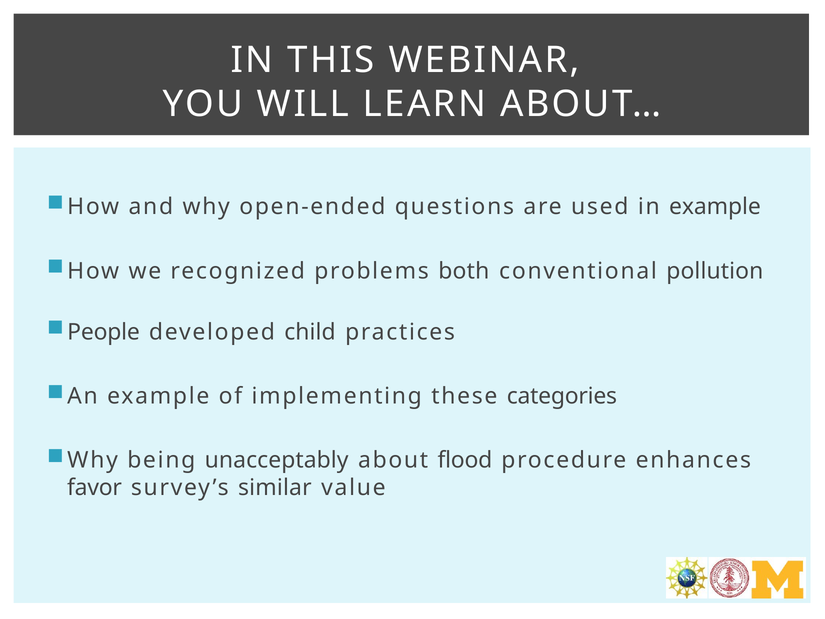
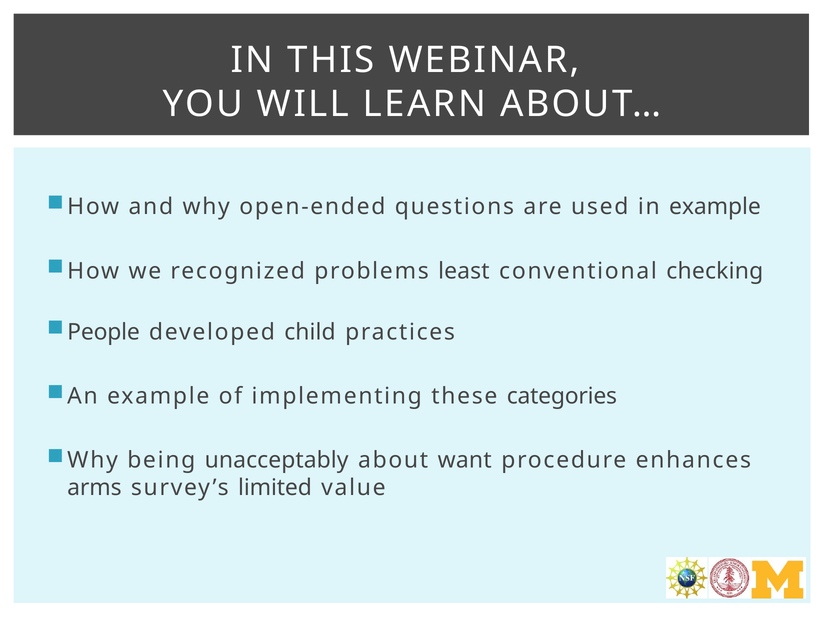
both: both -> least
pollution: pollution -> checking
flood: flood -> want
favor: favor -> arms
similar: similar -> limited
